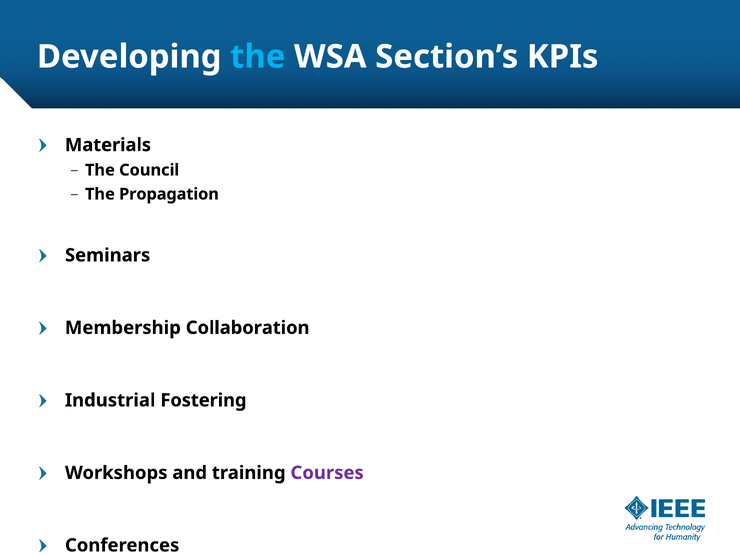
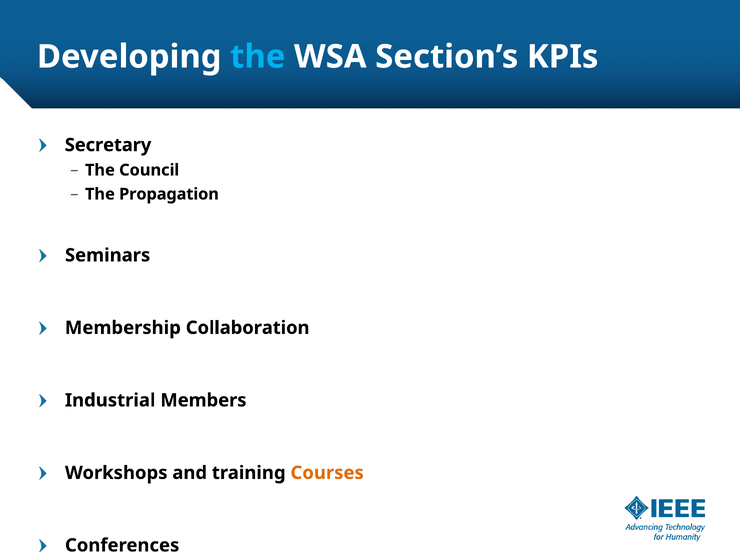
Materials: Materials -> Secretary
Fostering: Fostering -> Members
Courses colour: purple -> orange
